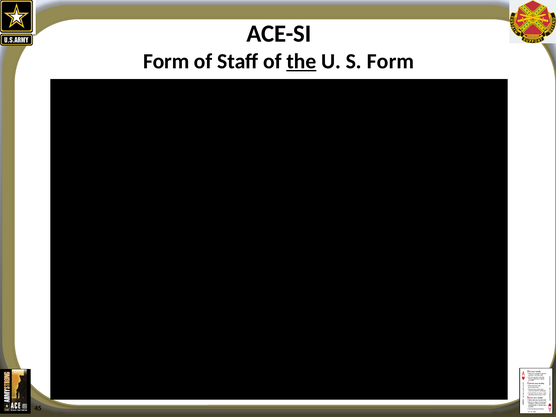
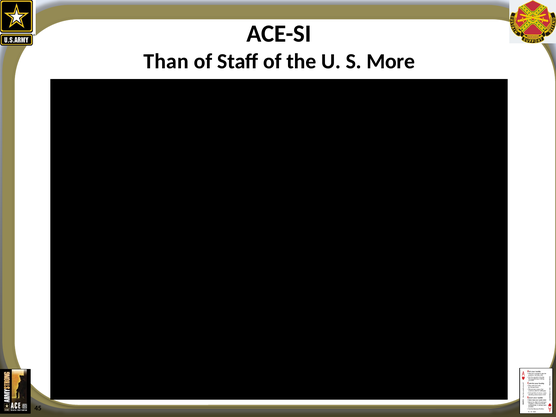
Form at (166, 61): Form -> Than
the underline: present -> none
S Form: Form -> More
